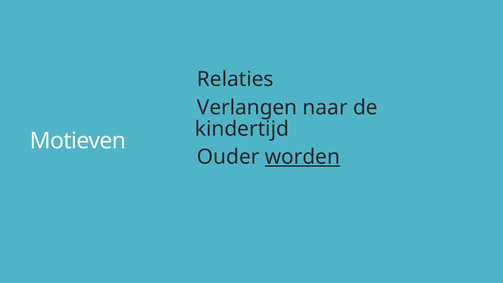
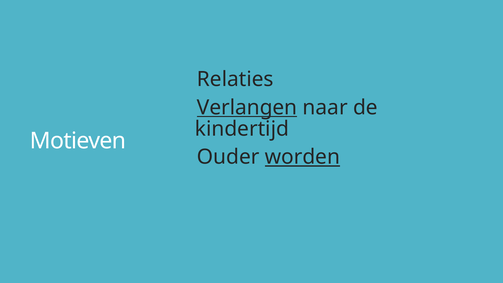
Verlangen underline: none -> present
